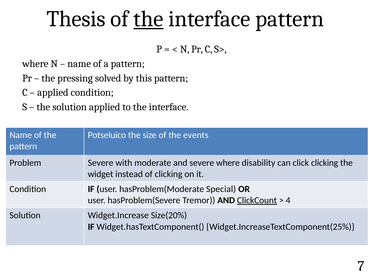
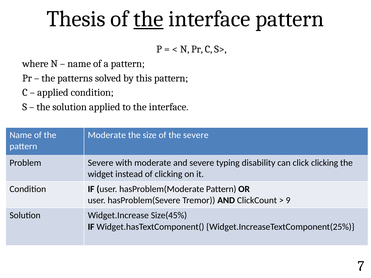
pressing: pressing -> patterns
Potseluico at (107, 135): Potseluico -> Moderate
the events: events -> severe
severe where: where -> typing
hasProblem(Moderate Special: Special -> Pattern
ClickCount underline: present -> none
4: 4 -> 9
Size(20%: Size(20% -> Size(45%
